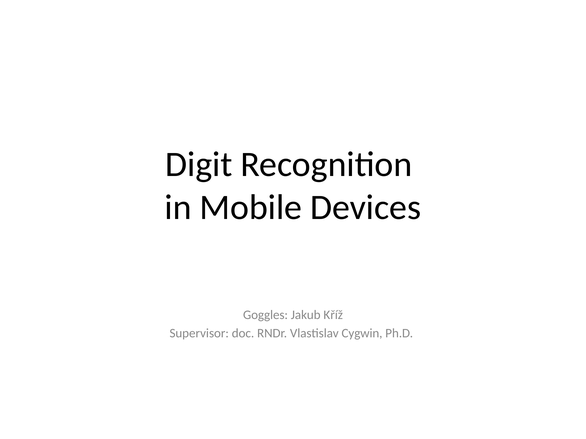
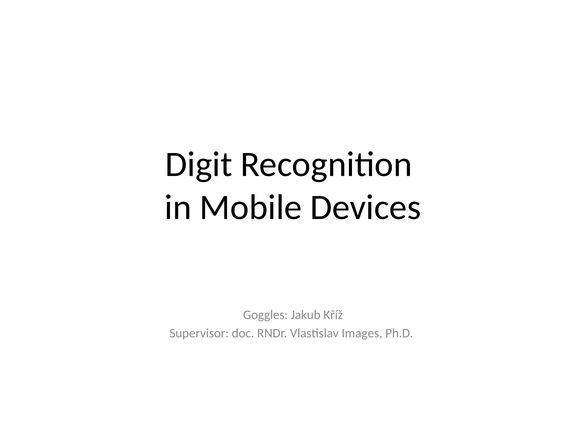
Cygwin: Cygwin -> Images
